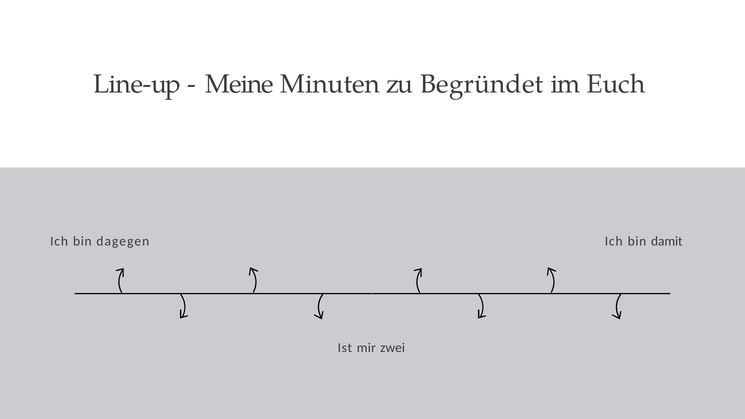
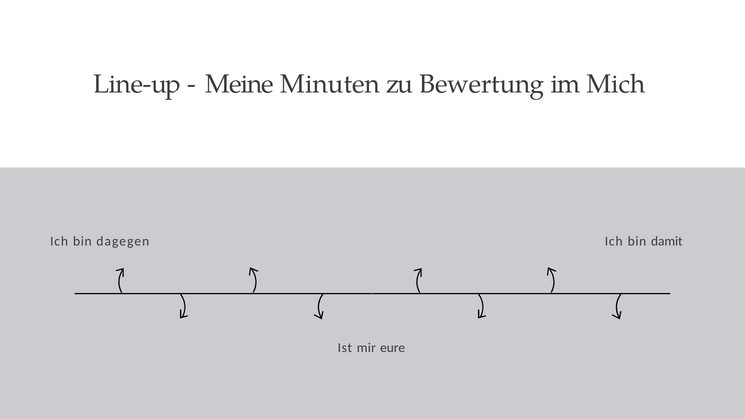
Begründet: Begründet -> Bewertung
Euch: Euch -> Mich
zwei: zwei -> eure
